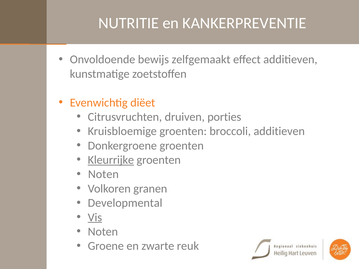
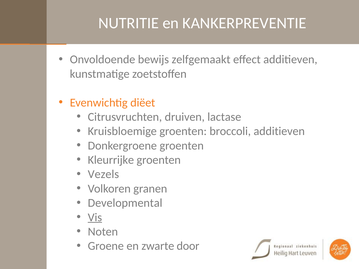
porties: porties -> lactase
Kleurrijke underline: present -> none
Noten at (103, 174): Noten -> Vezels
reuk: reuk -> door
